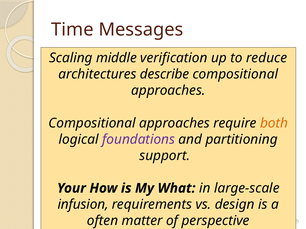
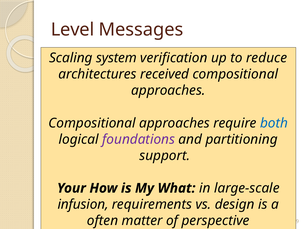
Time: Time -> Level
middle: middle -> system
describe: describe -> received
both colour: orange -> blue
